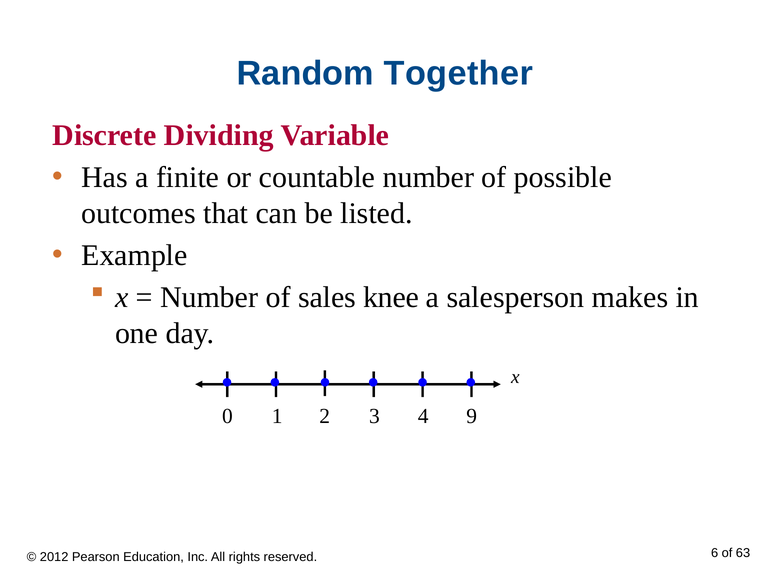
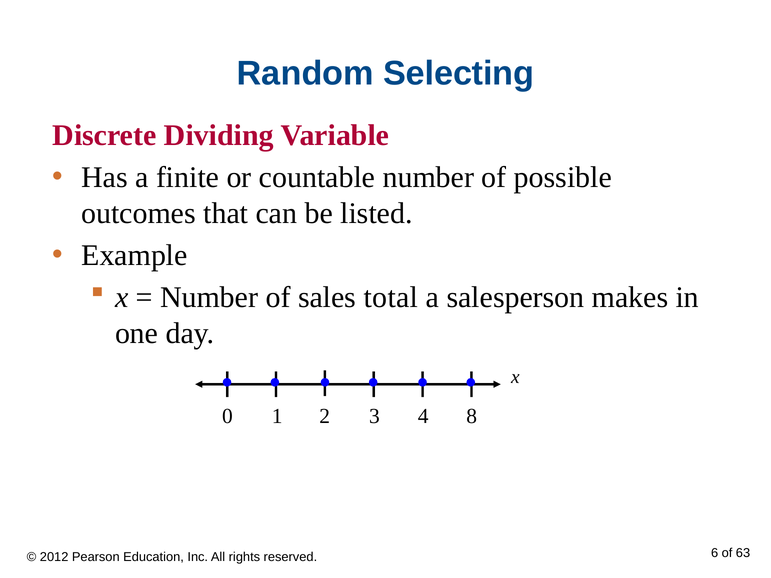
Together: Together -> Selecting
knee: knee -> total
9: 9 -> 8
